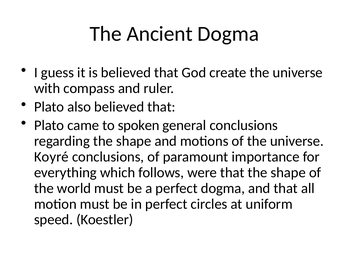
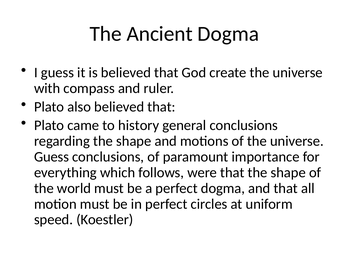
spoken: spoken -> history
Koyré at (51, 157): Koyré -> Guess
